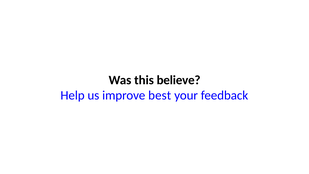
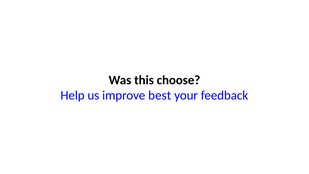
believe: believe -> choose
